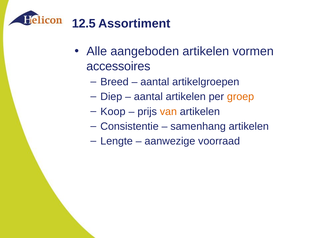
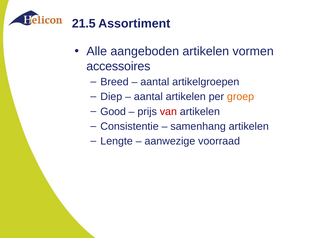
12.5: 12.5 -> 21.5
Koop: Koop -> Good
van colour: orange -> red
